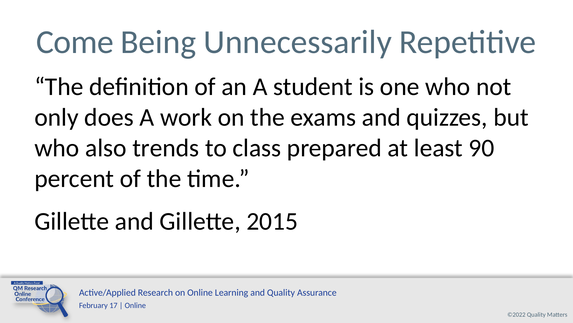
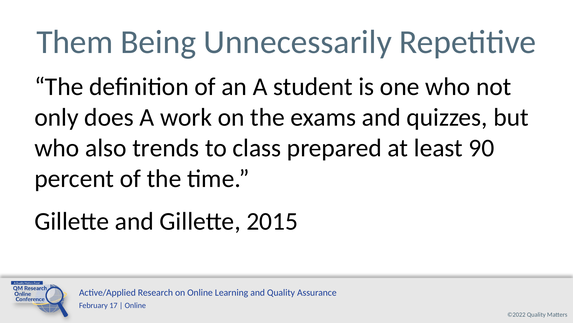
Come: Come -> Them
